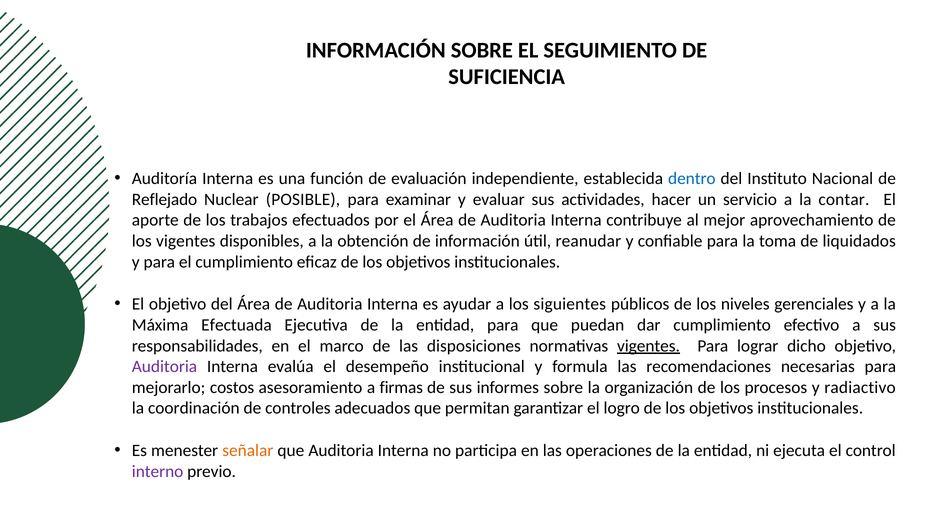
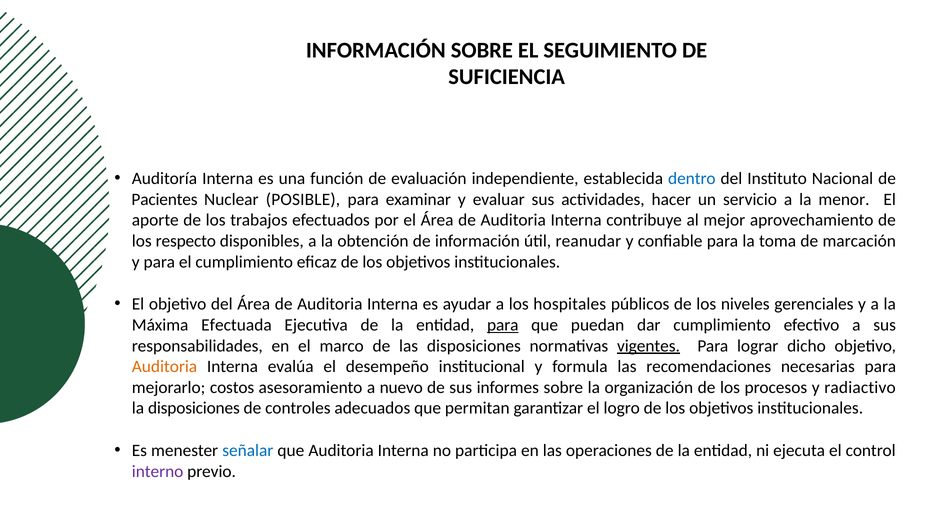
Reflejado: Reflejado -> Pacientes
contar: contar -> menor
los vigentes: vigentes -> respecto
liquidados: liquidados -> marcación
siguientes: siguientes -> hospitales
para at (503, 325) underline: none -> present
Auditoria at (165, 367) colour: purple -> orange
firmas: firmas -> nuevo
la coordinación: coordinación -> disposiciones
señalar colour: orange -> blue
